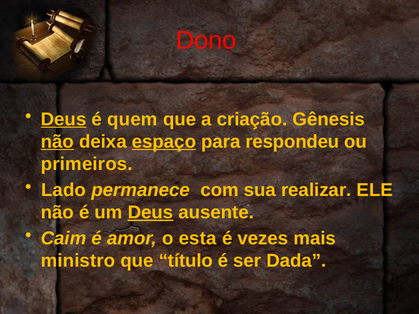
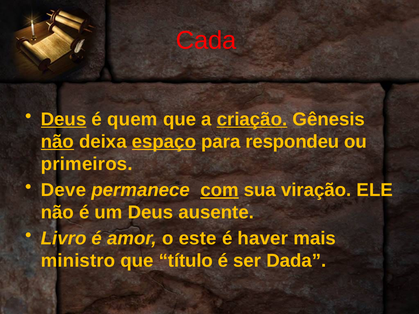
Dono: Dono -> Cada
criação underline: none -> present
Lado: Lado -> Deve
com underline: none -> present
realizar: realizar -> viração
Deus at (150, 212) underline: present -> none
Caim: Caim -> Livro
esta: esta -> este
vezes: vezes -> haver
